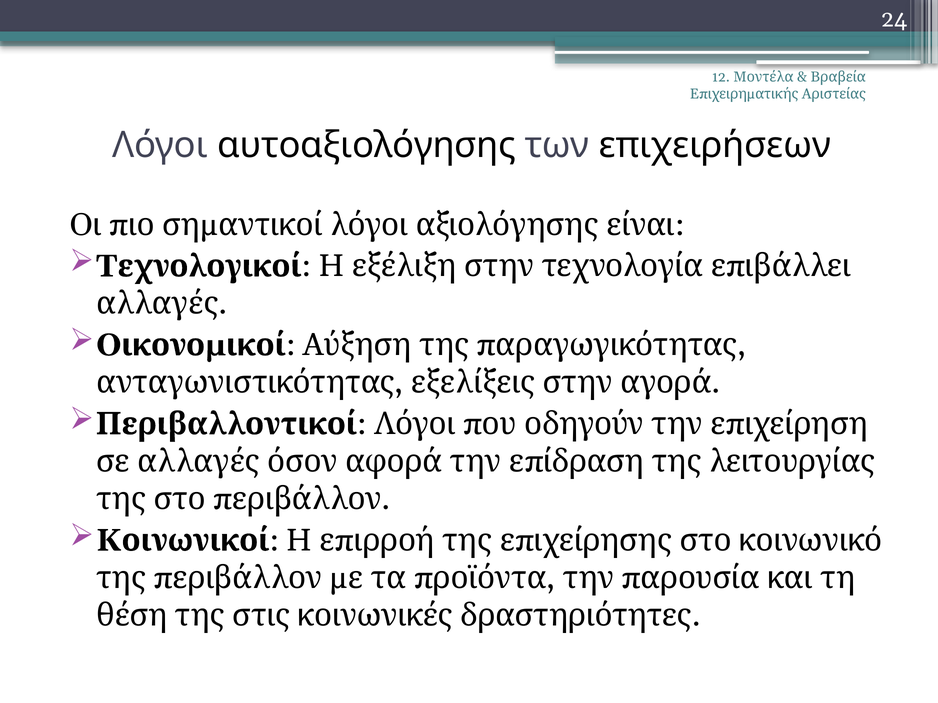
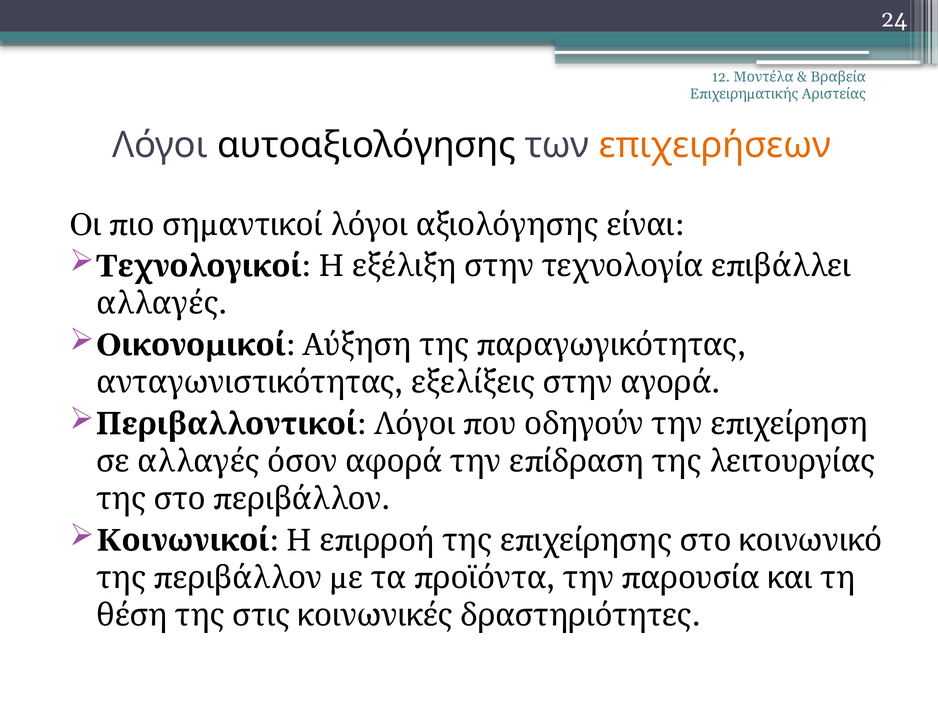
επιχειρήσεων colour: black -> orange
